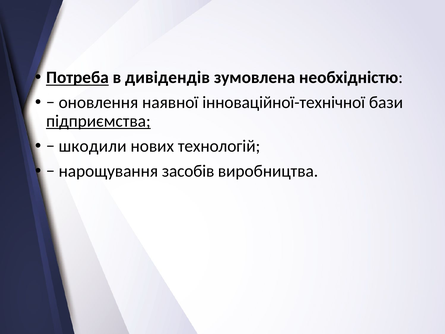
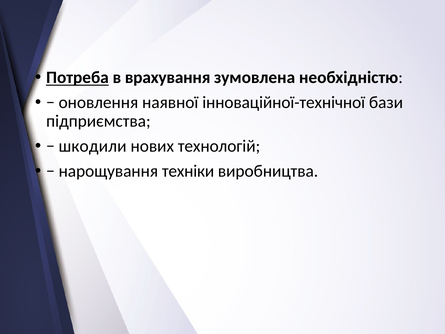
дивідендів: дивідендів -> врахування
підприємства underline: present -> none
засобів: засобів -> техніки
